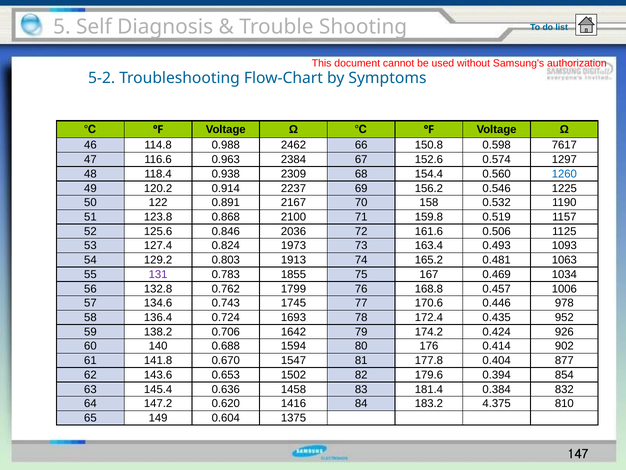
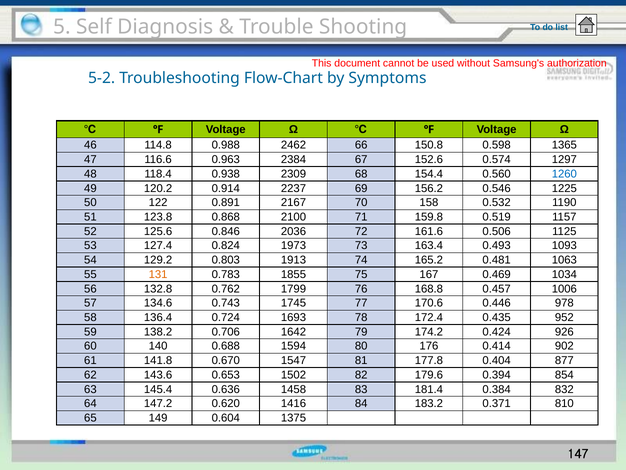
7617: 7617 -> 1365
131 colour: purple -> orange
4.375: 4.375 -> 0.371
